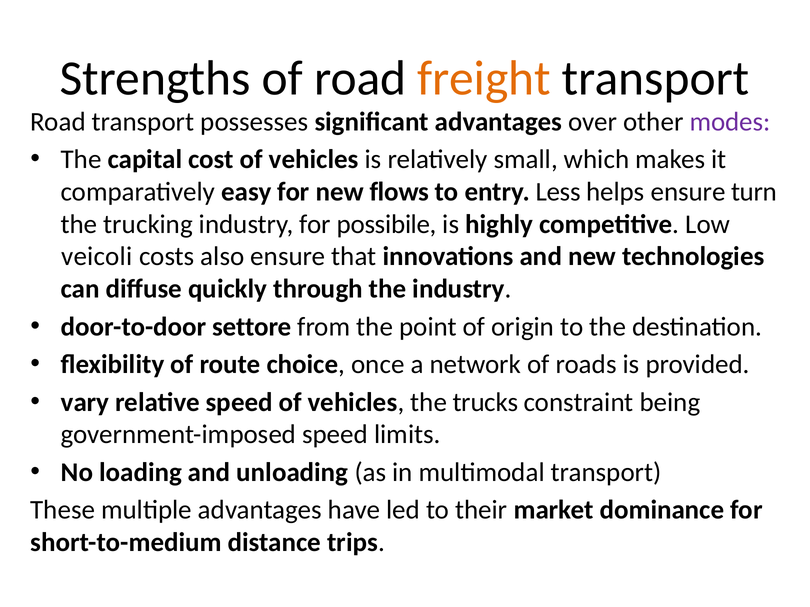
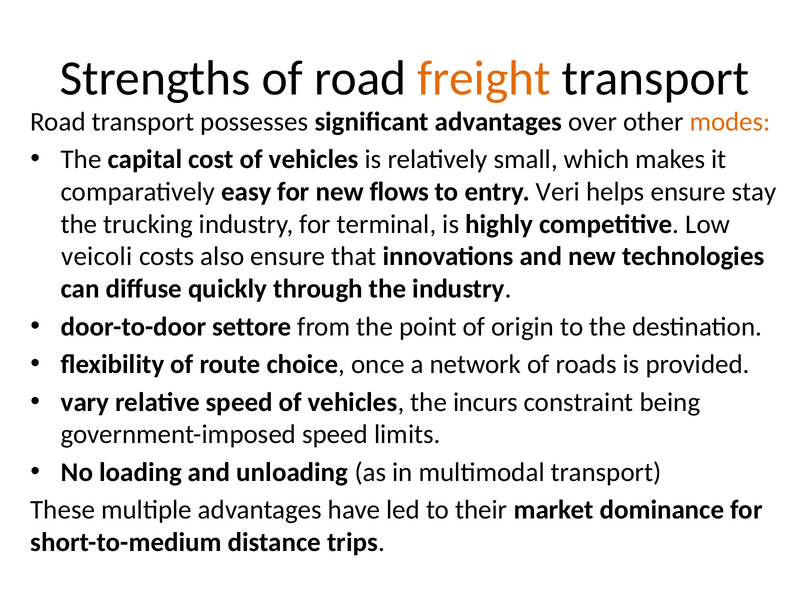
modes colour: purple -> orange
Less: Less -> Veri
turn: turn -> stay
possibile: possibile -> terminal
trucks: trucks -> incurs
